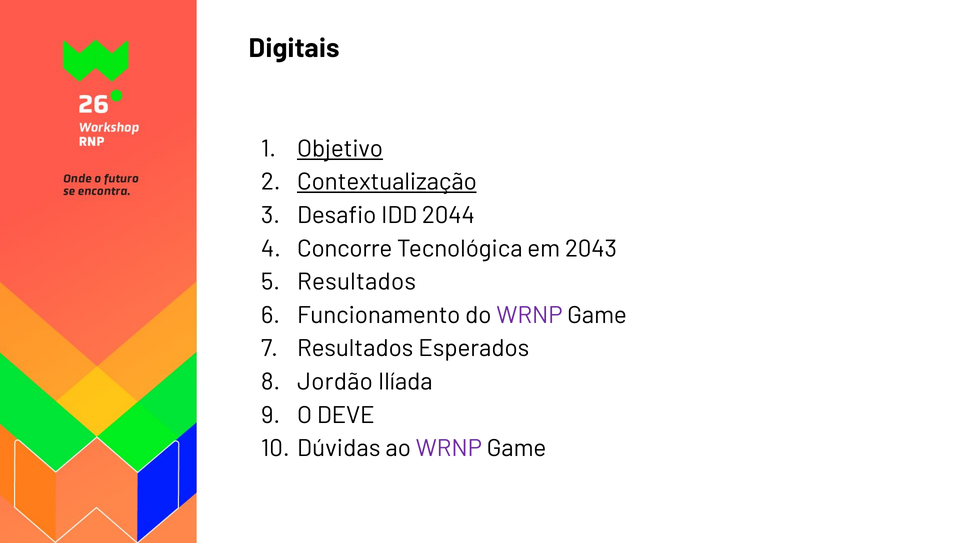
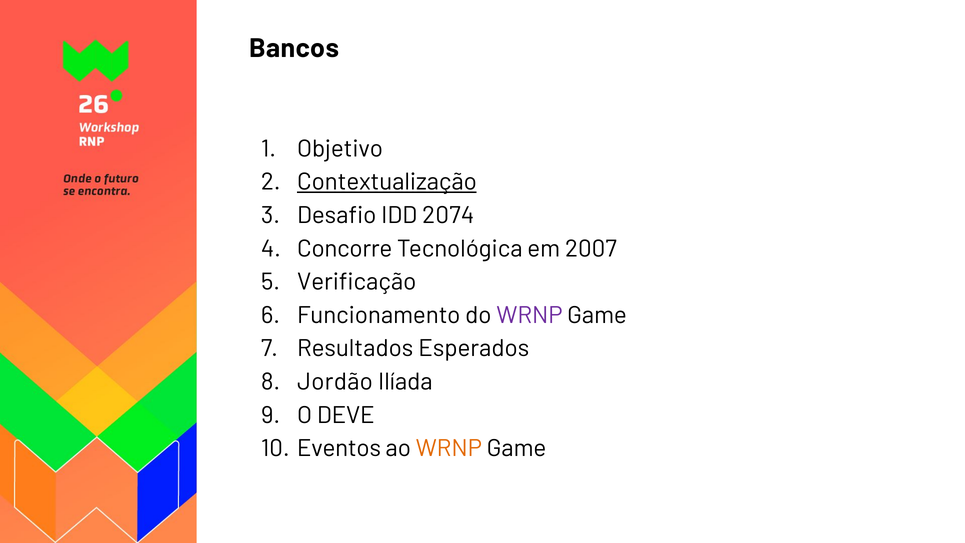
Digitais: Digitais -> Bancos
Objetivo underline: present -> none
2044: 2044 -> 2074
2043: 2043 -> 2007
Resultados at (357, 282): Resultados -> Verificação
Dúvidas: Dúvidas -> Eventos
WRNP at (449, 448) colour: purple -> orange
